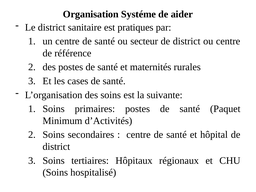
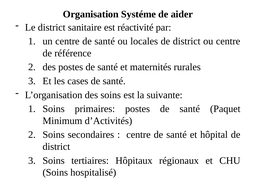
pratiques: pratiques -> réactivité
secteur: secteur -> locales
